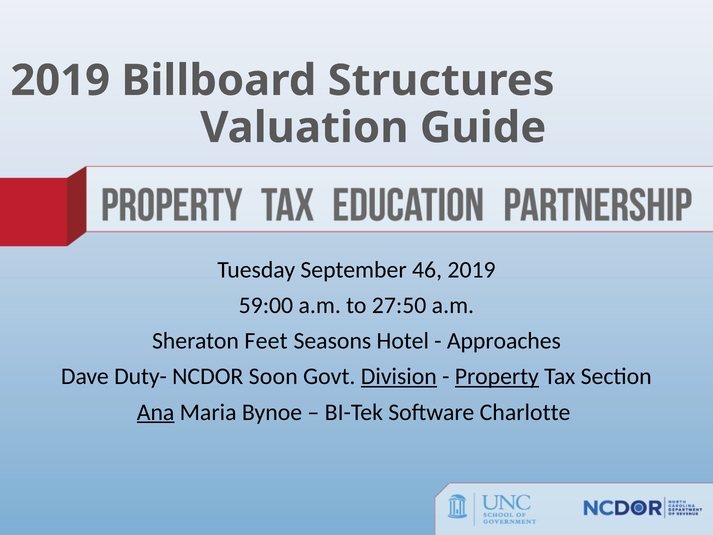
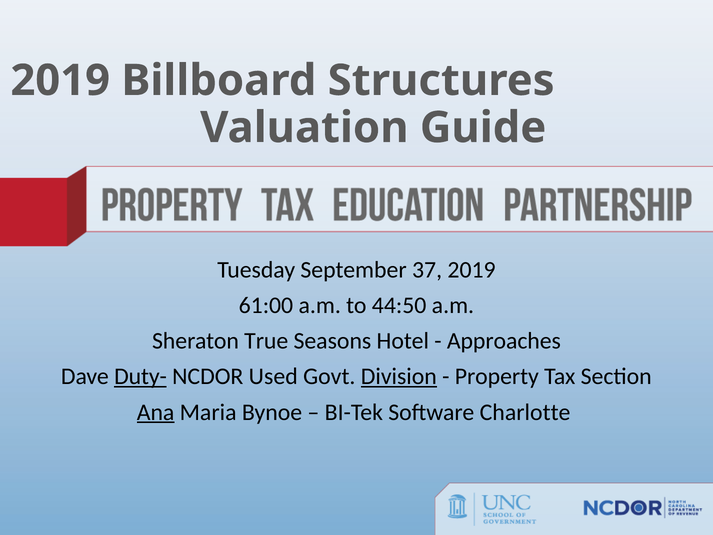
46: 46 -> 37
59:00: 59:00 -> 61:00
27:50: 27:50 -> 44:50
Feet: Feet -> True
Duty- underline: none -> present
Soon: Soon -> Used
Property underline: present -> none
